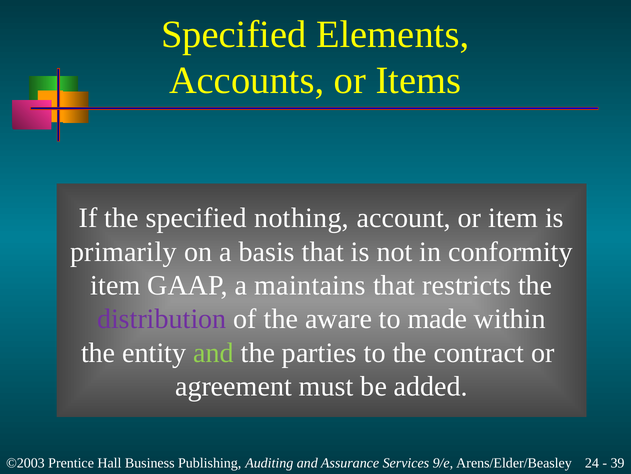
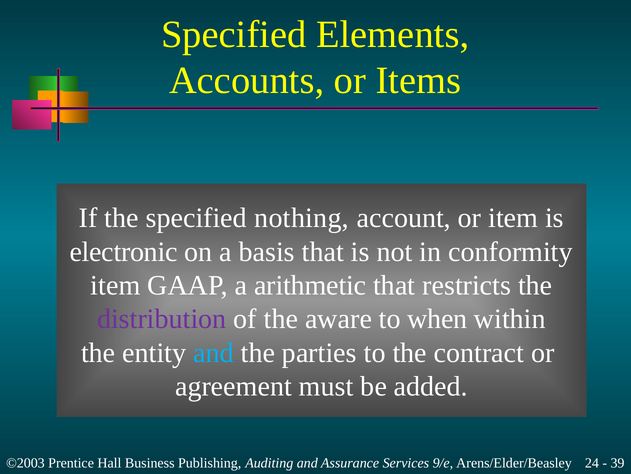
primarily: primarily -> electronic
maintains: maintains -> arithmetic
made: made -> when
and at (213, 352) colour: light green -> light blue
